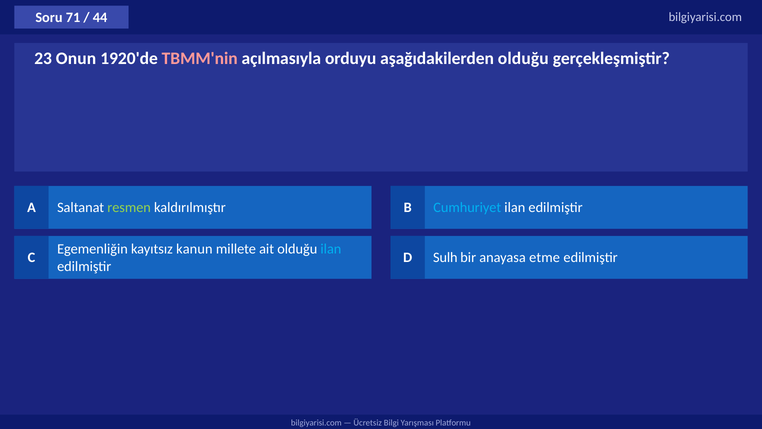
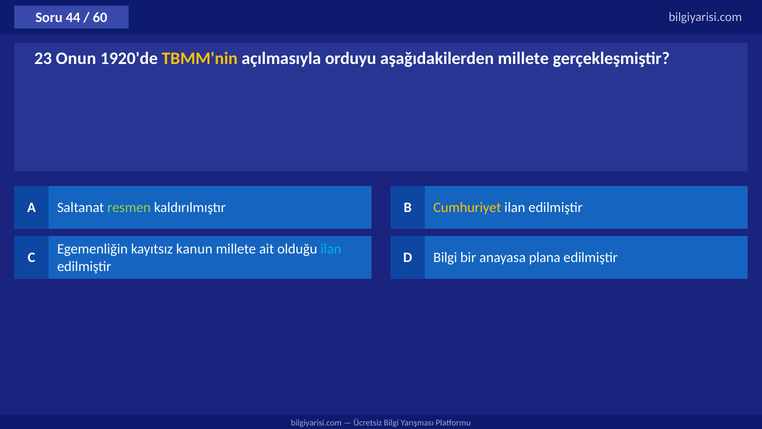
71: 71 -> 44
44: 44 -> 60
TBMM'nin colour: pink -> yellow
aşağıdakilerden olduğu: olduğu -> millete
Cumhuriyet colour: light blue -> yellow
D Sulh: Sulh -> Bilgi
etme: etme -> plana
